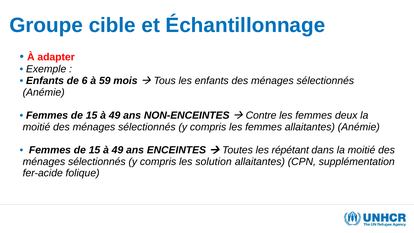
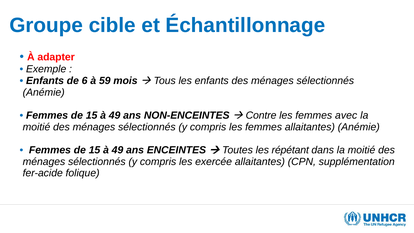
deux: deux -> avec
solution: solution -> exercée
